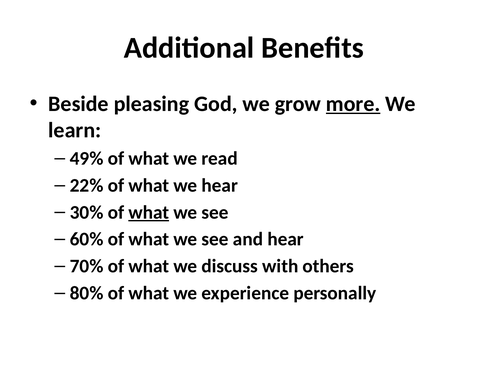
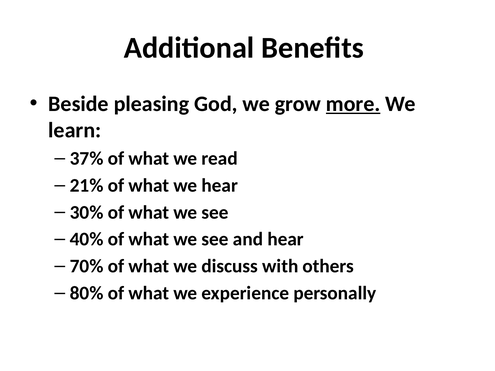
49%: 49% -> 37%
22%: 22% -> 21%
what at (149, 212) underline: present -> none
60%: 60% -> 40%
